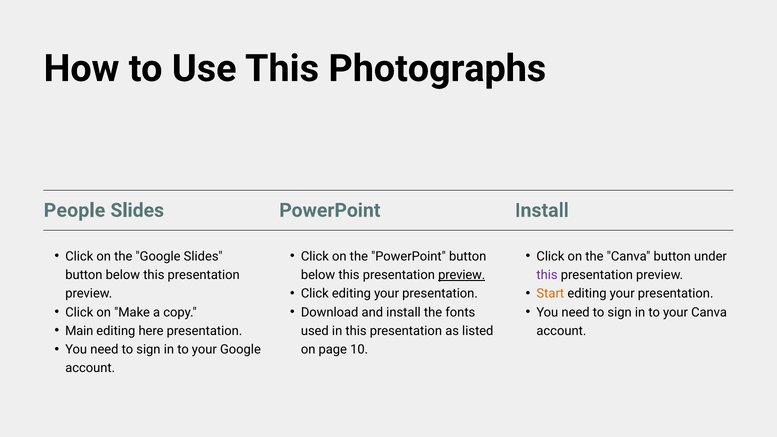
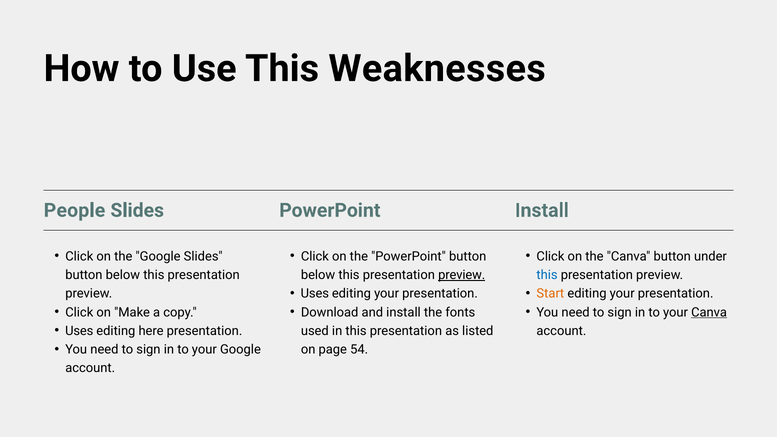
Photographs: Photographs -> Weaknesses
this at (547, 275) colour: purple -> blue
Click at (315, 294): Click -> Uses
Canva at (709, 312) underline: none -> present
Main at (79, 331): Main -> Uses
10: 10 -> 54
